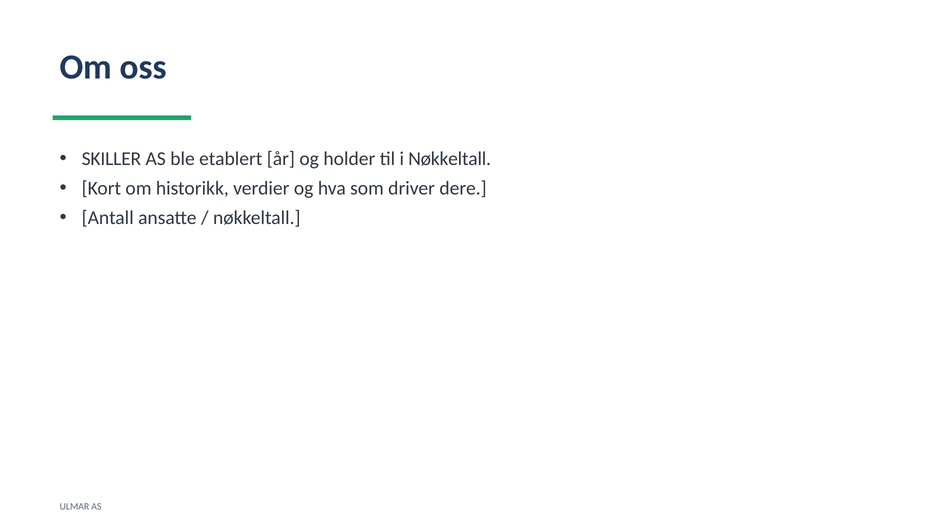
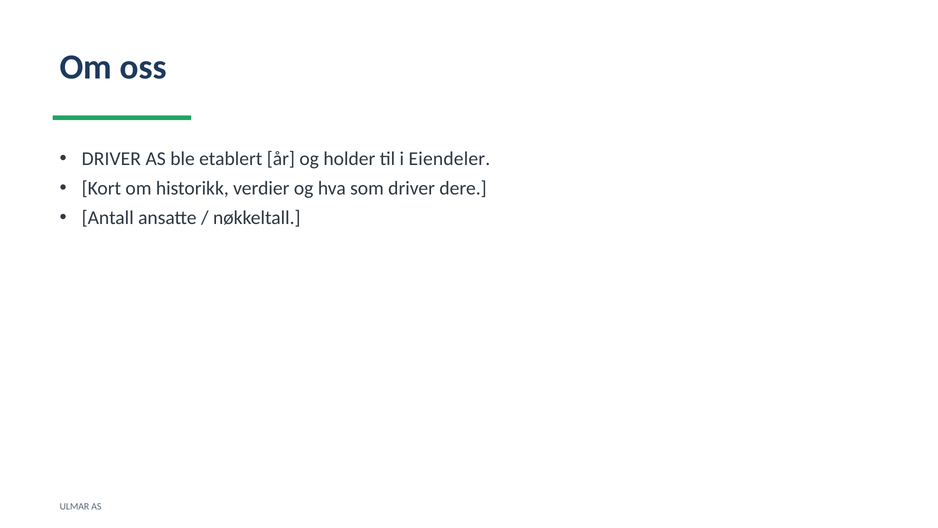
SKILLER at (111, 159): SKILLER -> DRIVER
i Nøkkeltall: Nøkkeltall -> Eiendeler
